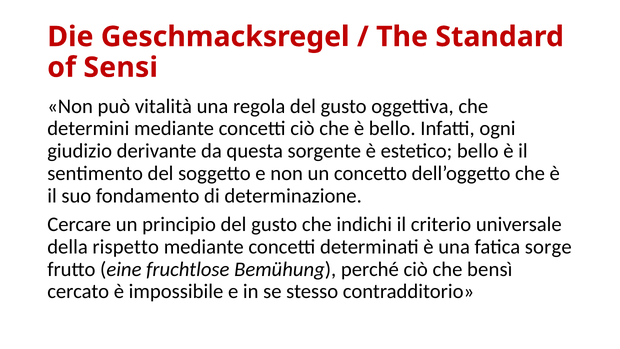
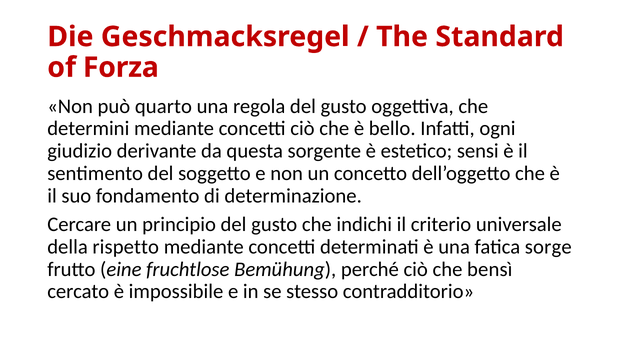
Sensi: Sensi -> Forza
vitalità: vitalità -> quarto
estetico bello: bello -> sensi
